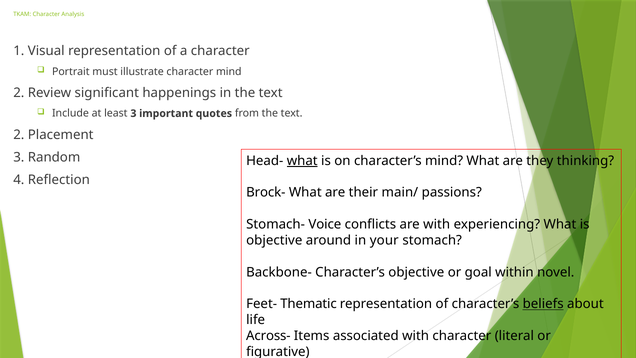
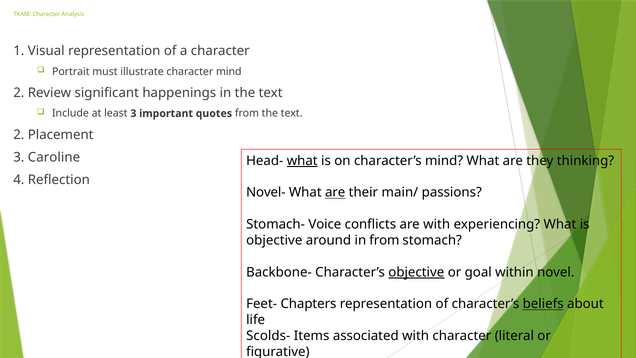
Random: Random -> Caroline
Brock-: Brock- -> Novel-
are at (335, 192) underline: none -> present
in your: your -> from
objective at (416, 272) underline: none -> present
Thematic: Thematic -> Chapters
Across-: Across- -> Scolds-
